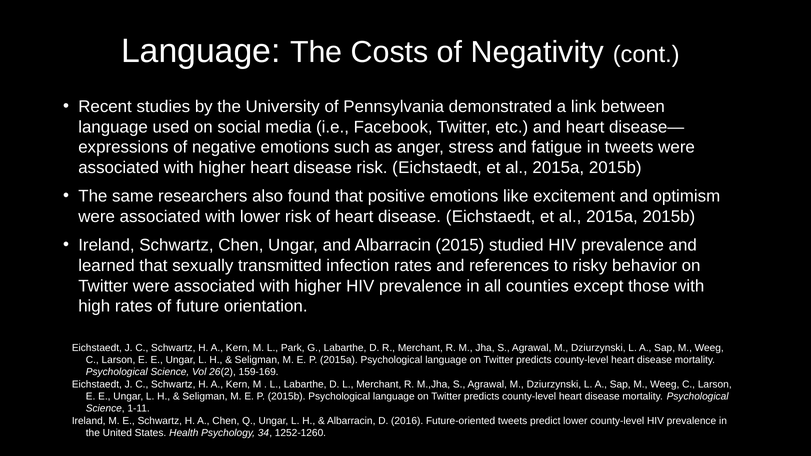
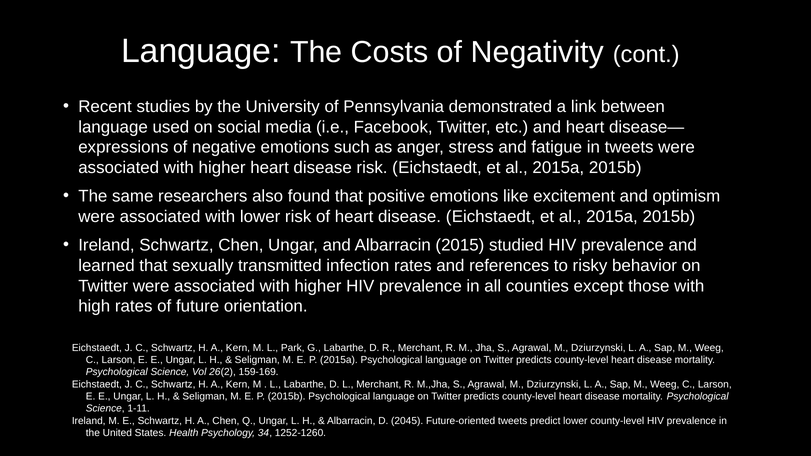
2016: 2016 -> 2045
